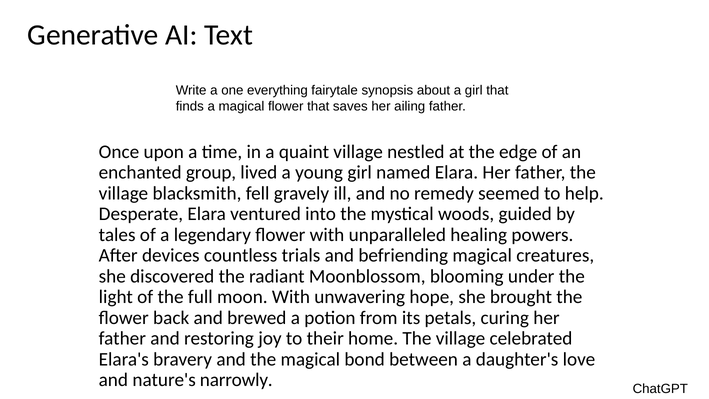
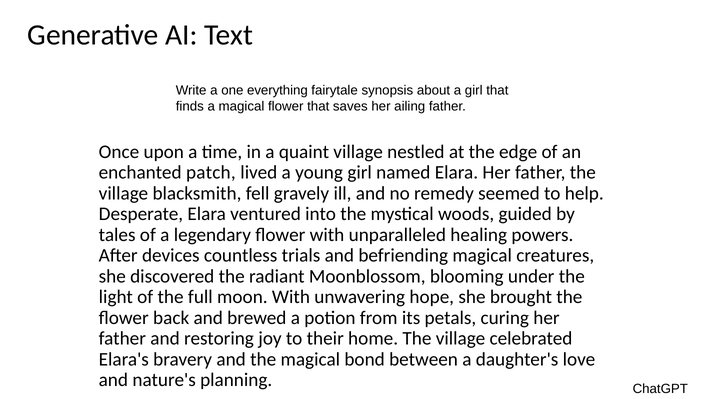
group: group -> patch
narrowly: narrowly -> planning
